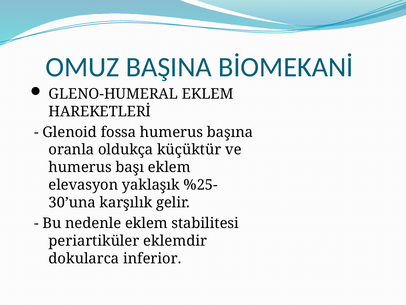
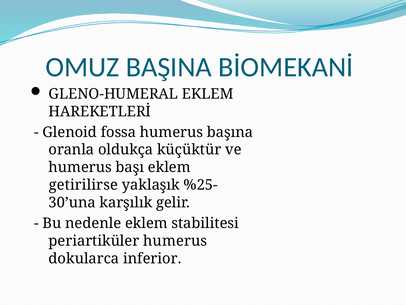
elevasyon: elevasyon -> getirilirse
periartiküler eklemdir: eklemdir -> humerus
